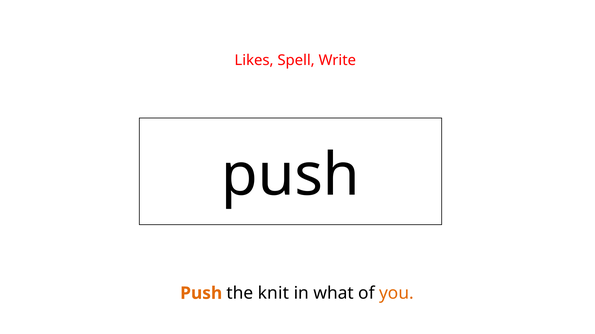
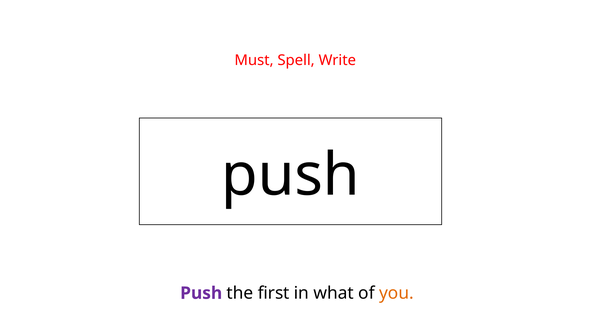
Likes: Likes -> Must
Push at (201, 294) colour: orange -> purple
knit: knit -> first
